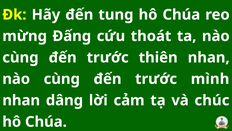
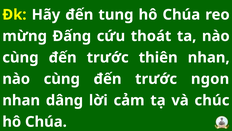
mình: mình -> ngon
